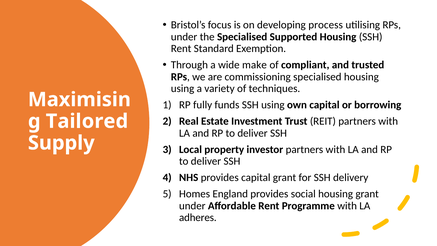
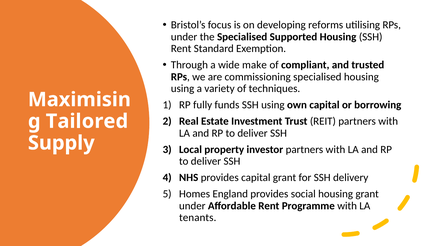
process: process -> reforms
adheres: adheres -> tenants
